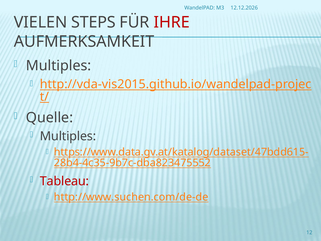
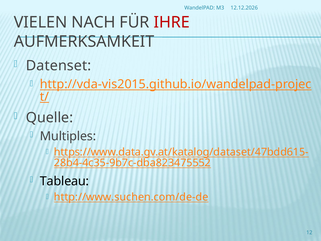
STEPS: STEPS -> NACH
Multiples at (59, 66): Multiples -> Datenset
Tableau colour: red -> black
